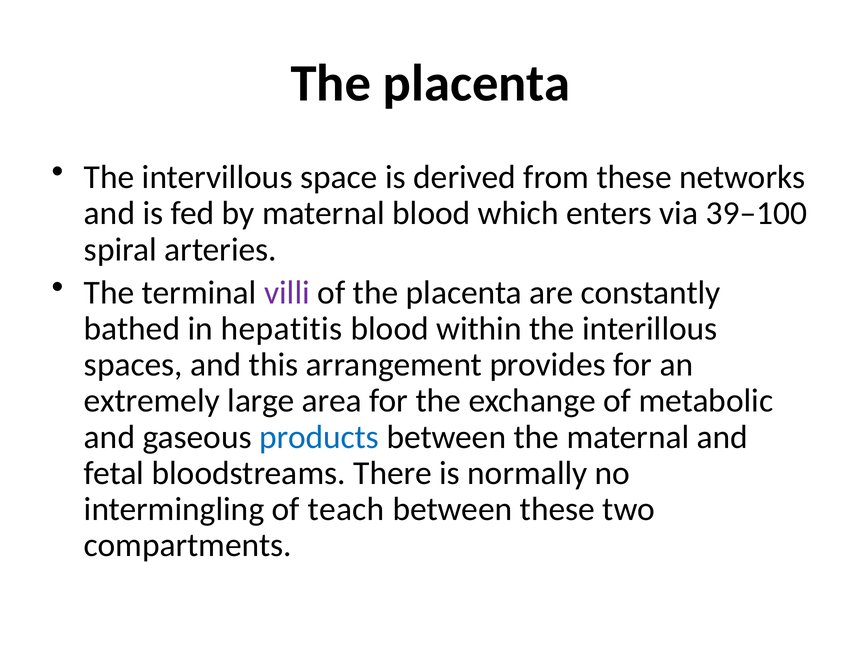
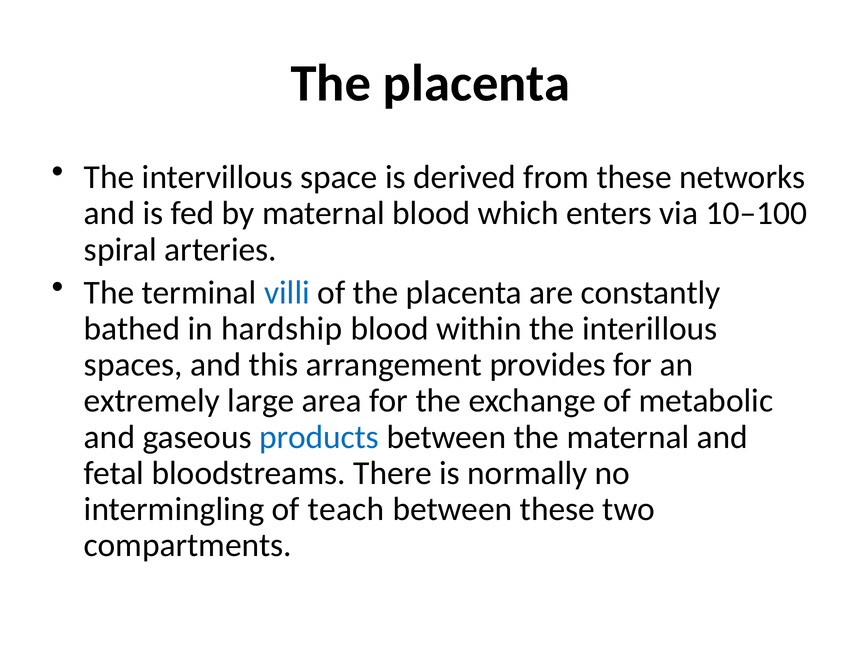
39–100: 39–100 -> 10–100
villi colour: purple -> blue
hepatitis: hepatitis -> hardship
